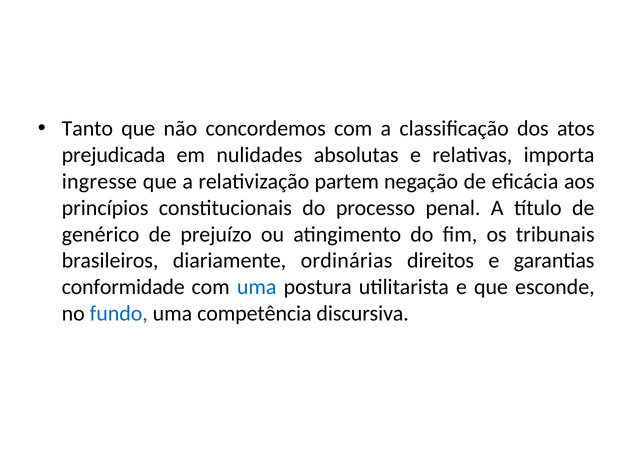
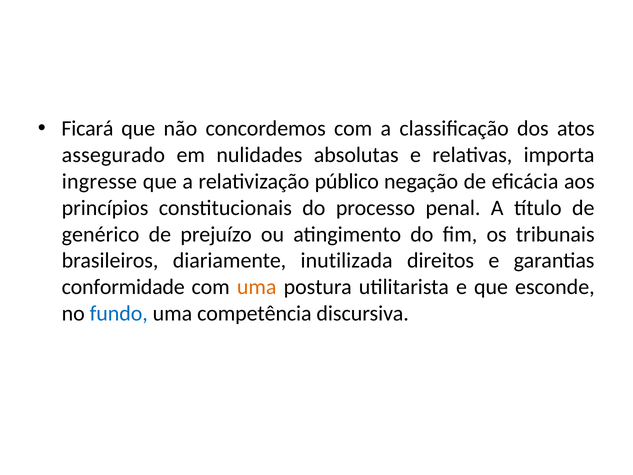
Tanto: Tanto -> Ficará
prejudicada: prejudicada -> assegurado
partem: partem -> público
ordinárias: ordinárias -> inutilizada
uma at (257, 287) colour: blue -> orange
